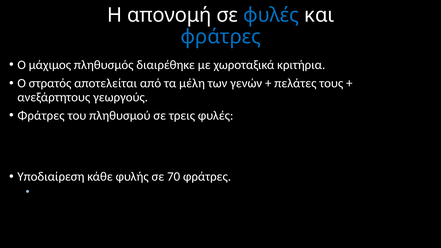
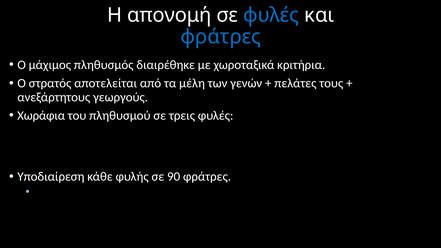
Φράτρες at (41, 116): Φράτρες -> Χωράφια
70: 70 -> 90
